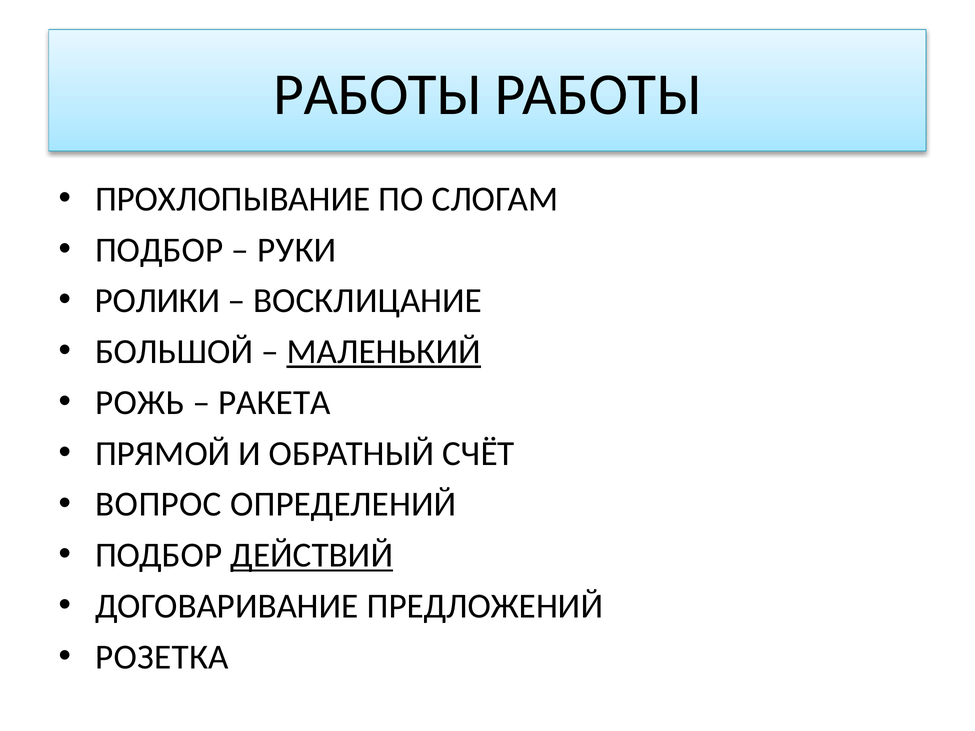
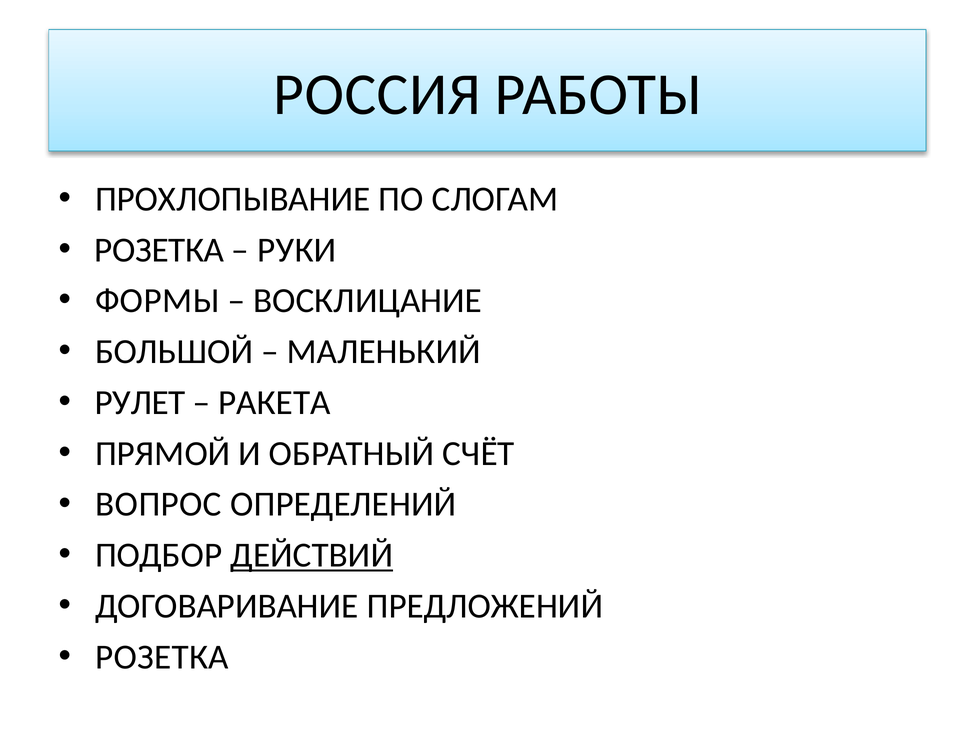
РАБОТЫ at (378, 94): РАБОТЫ -> РОССИЯ
ПОДБОР at (159, 250): ПОДБОР -> РОЗЕТКА
РОЛИКИ: РОЛИКИ -> ФОРМЫ
МАЛЕНЬКИЙ underline: present -> none
РОЖЬ: РОЖЬ -> РУЛЕТ
